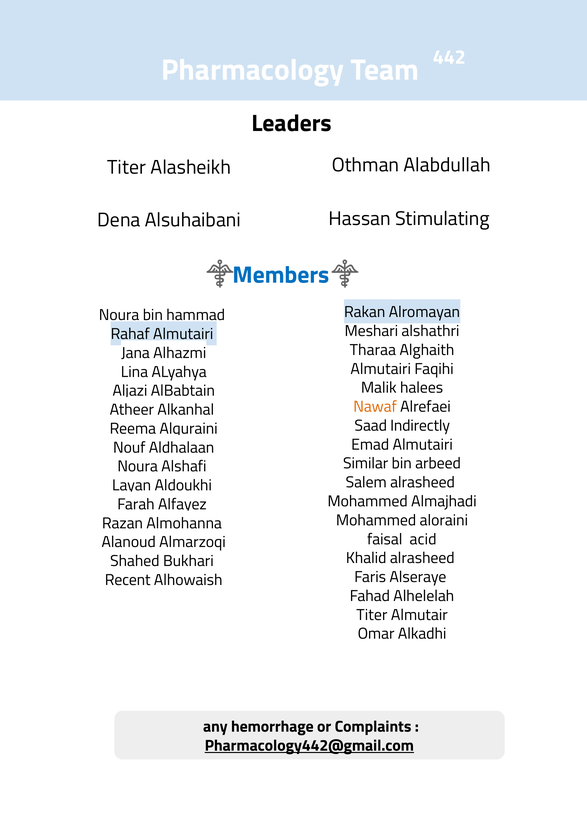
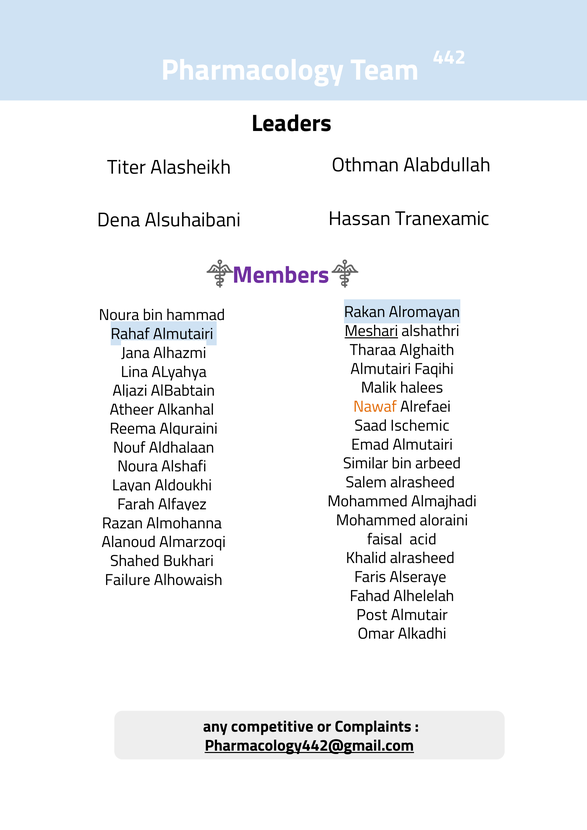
Stimulating: Stimulating -> Tranexamic
Members colour: blue -> purple
Meshari underline: none -> present
Indirectly: Indirectly -> Ischemic
Recent: Recent -> Failure
Titer at (372, 615): Titer -> Post
hemorrhage: hemorrhage -> competitive
